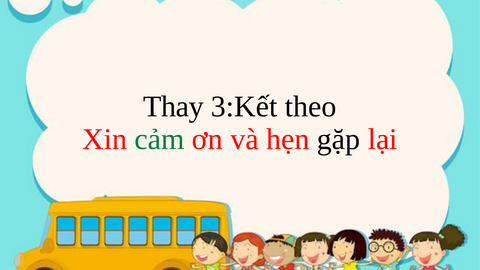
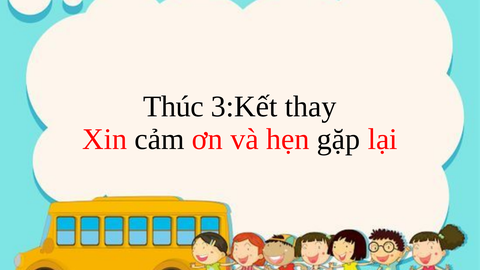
Thay: Thay -> Thúc
theo: theo -> thay
cảm colour: green -> black
